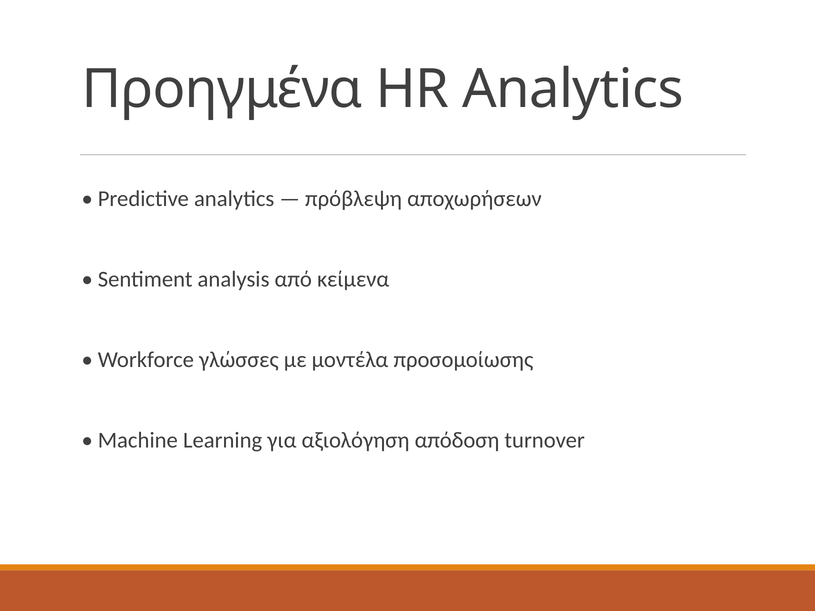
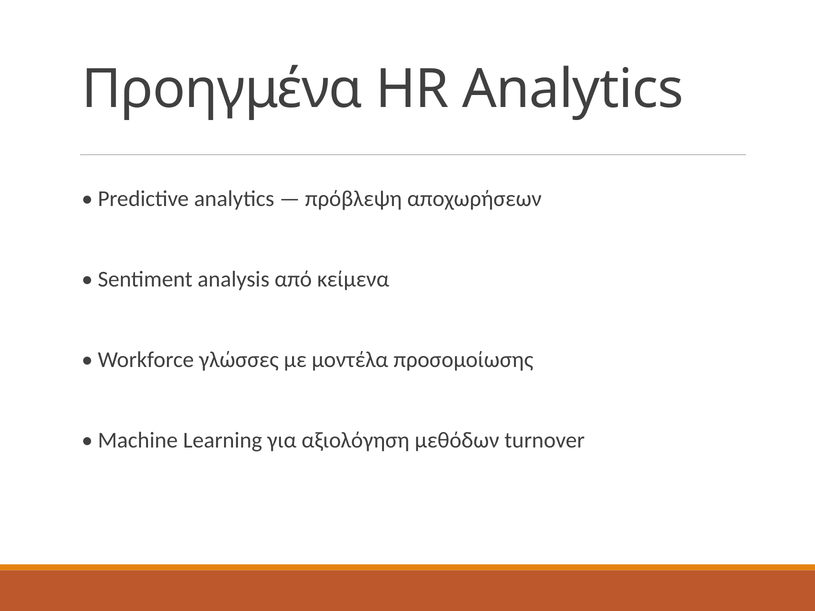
απόδοση: απόδοση -> μεθόδων
